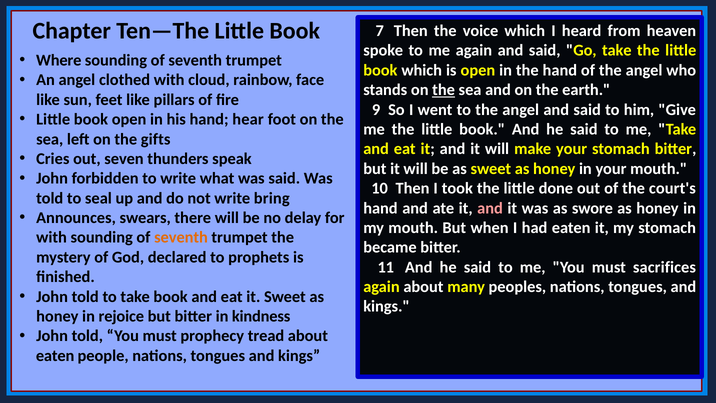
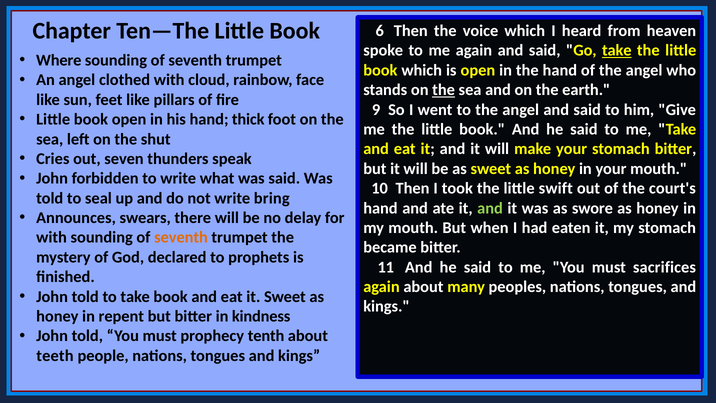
7: 7 -> 6
take at (617, 51) underline: none -> present
hear: hear -> thick
gifts: gifts -> shut
done: done -> swift
and at (490, 208) colour: pink -> light green
rejoice: rejoice -> repent
tread: tread -> tenth
eaten at (55, 356): eaten -> teeth
